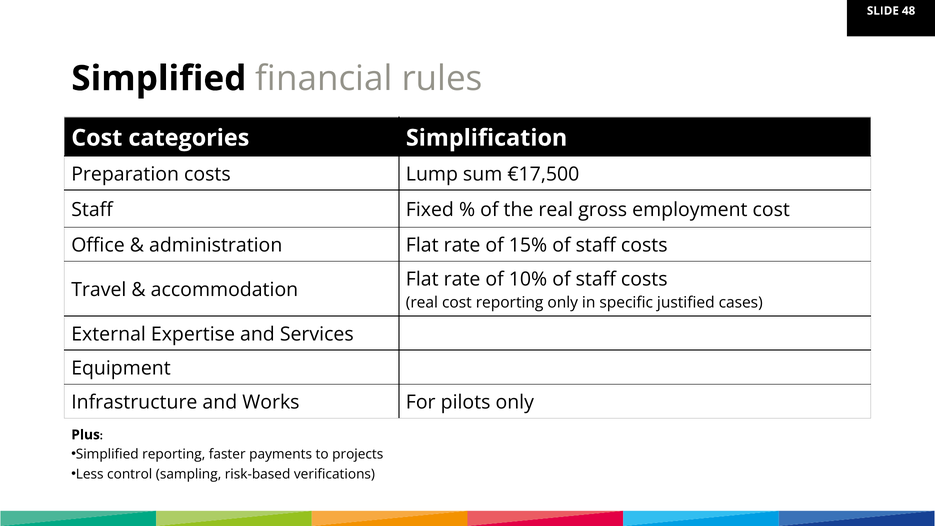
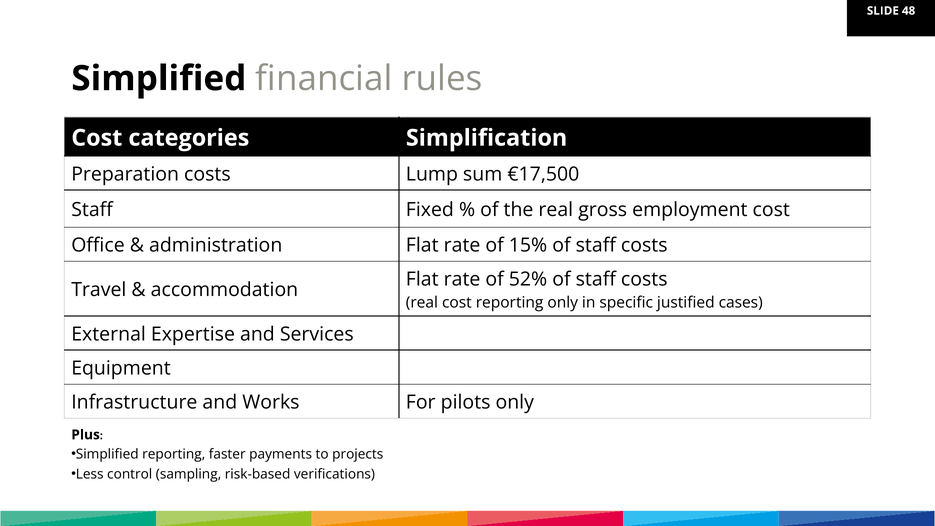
10%: 10% -> 52%
